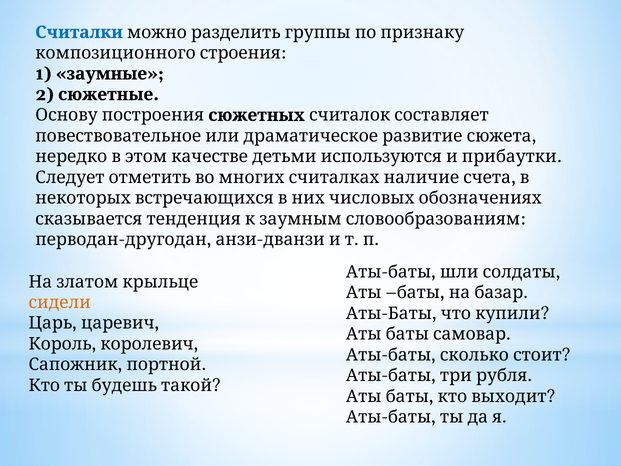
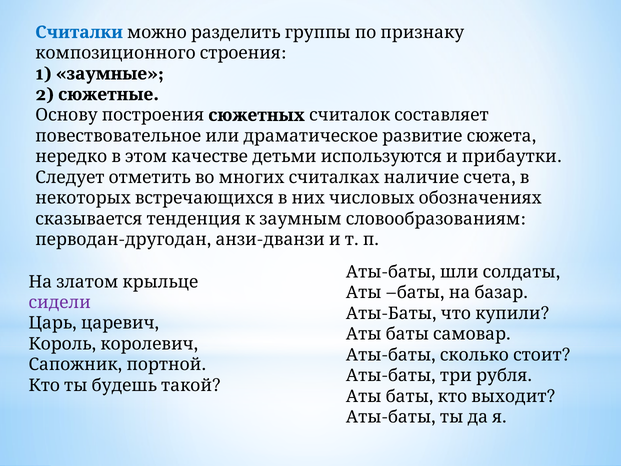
сидели colour: orange -> purple
